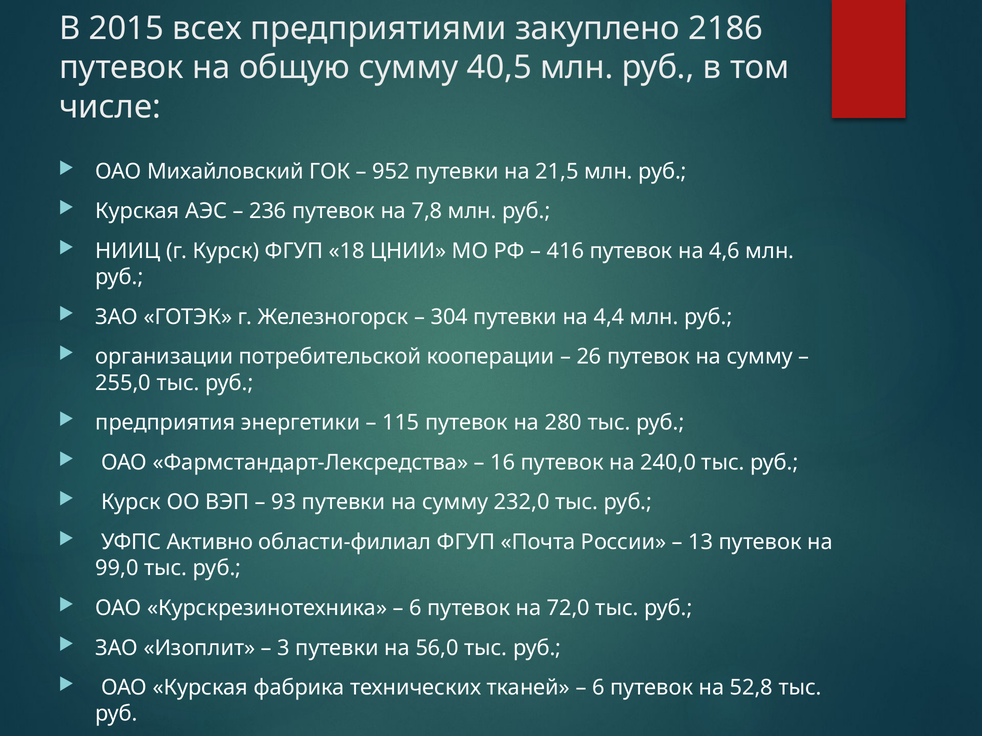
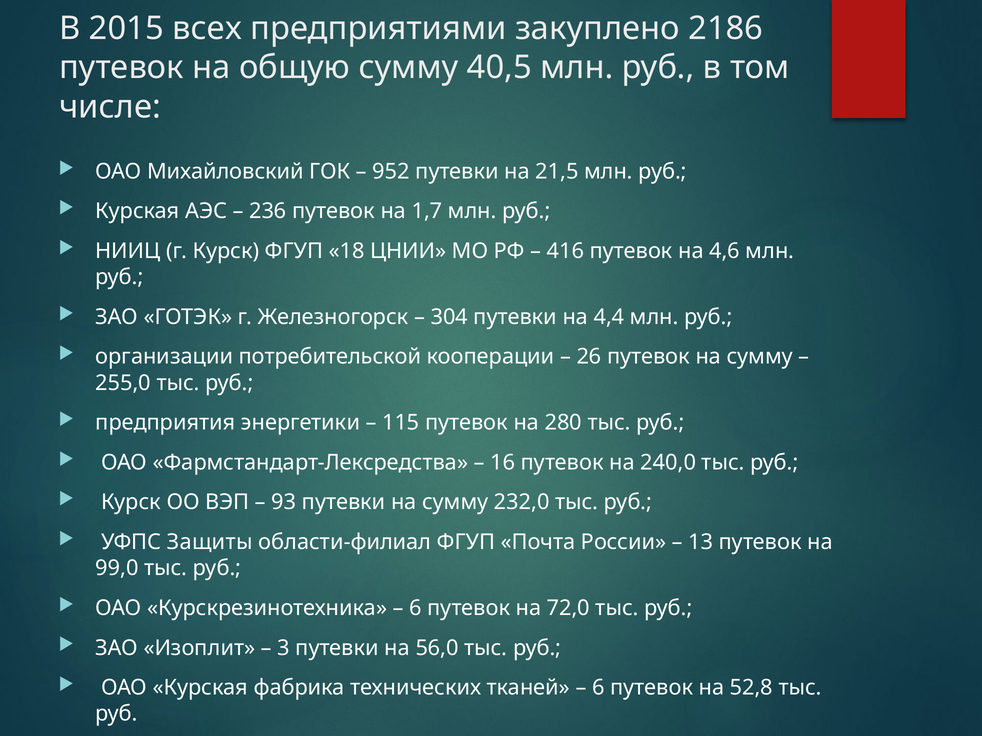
7,8: 7,8 -> 1,7
Активно: Активно -> Защиты
